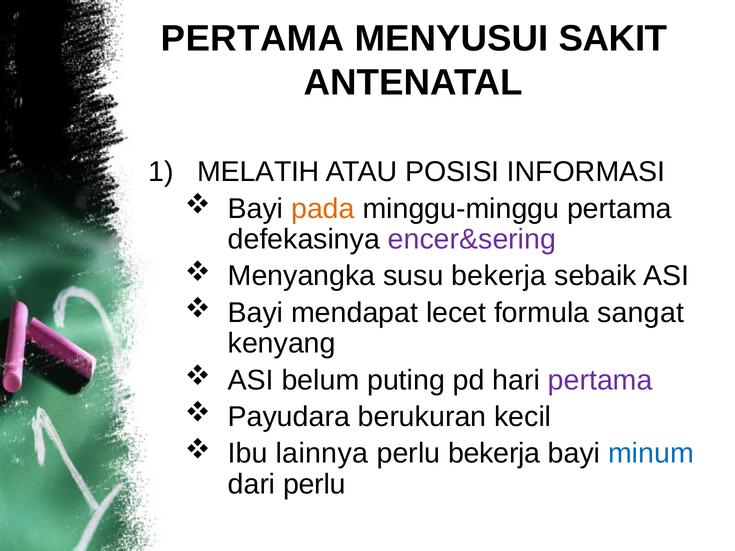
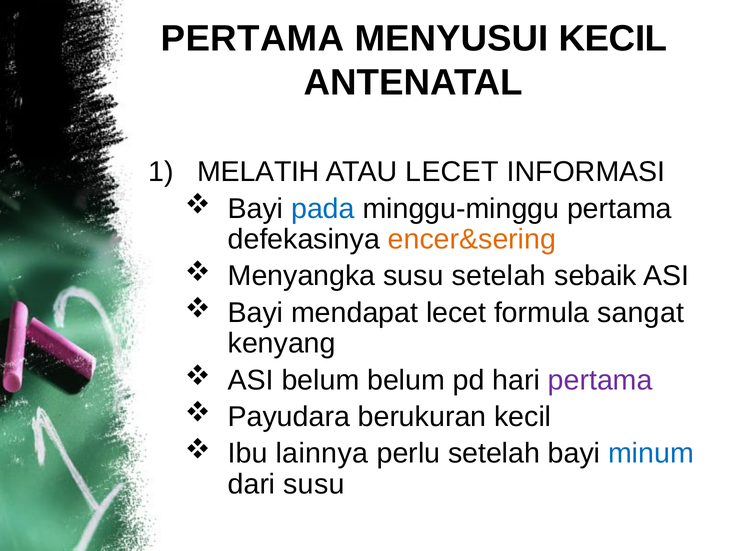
MENYUSUI SAKIT: SAKIT -> KECIL
ATAU POSISI: POSISI -> LECET
pada colour: orange -> blue
encer&sering colour: purple -> orange
susu bekerja: bekerja -> setelah
belum puting: puting -> belum
perlu bekerja: bekerja -> setelah
dari perlu: perlu -> susu
